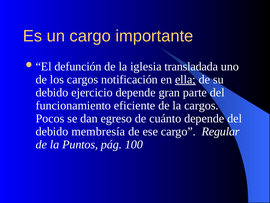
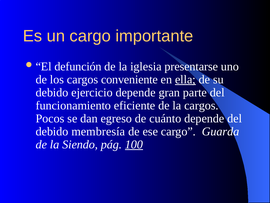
transladada: transladada -> presentarse
notificación: notificación -> conveniente
Regular: Regular -> Guarda
Puntos: Puntos -> Siendo
100 underline: none -> present
